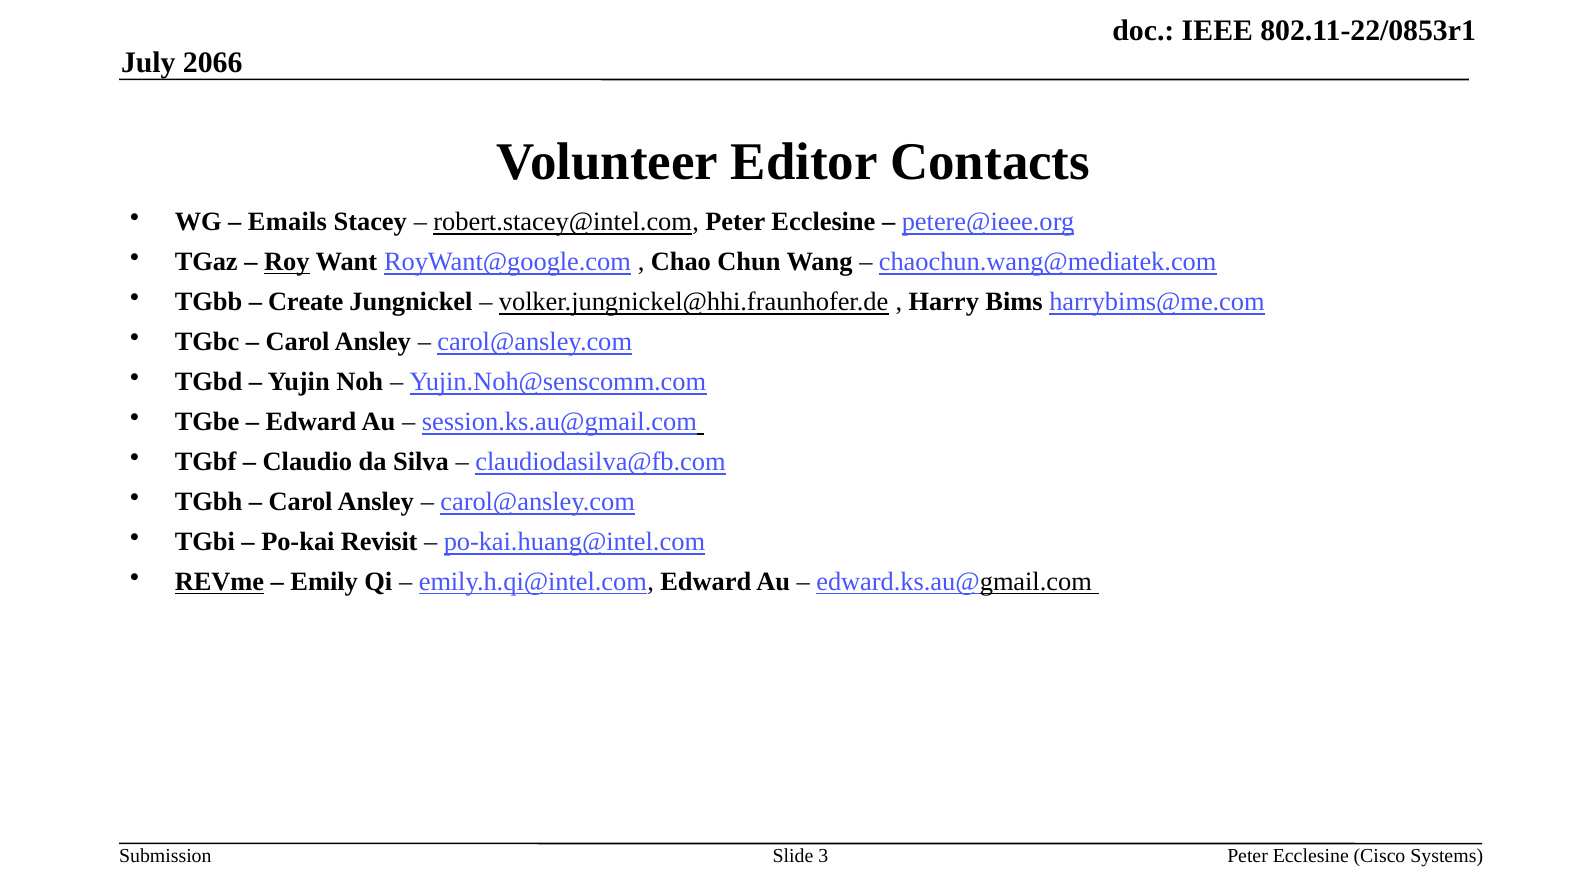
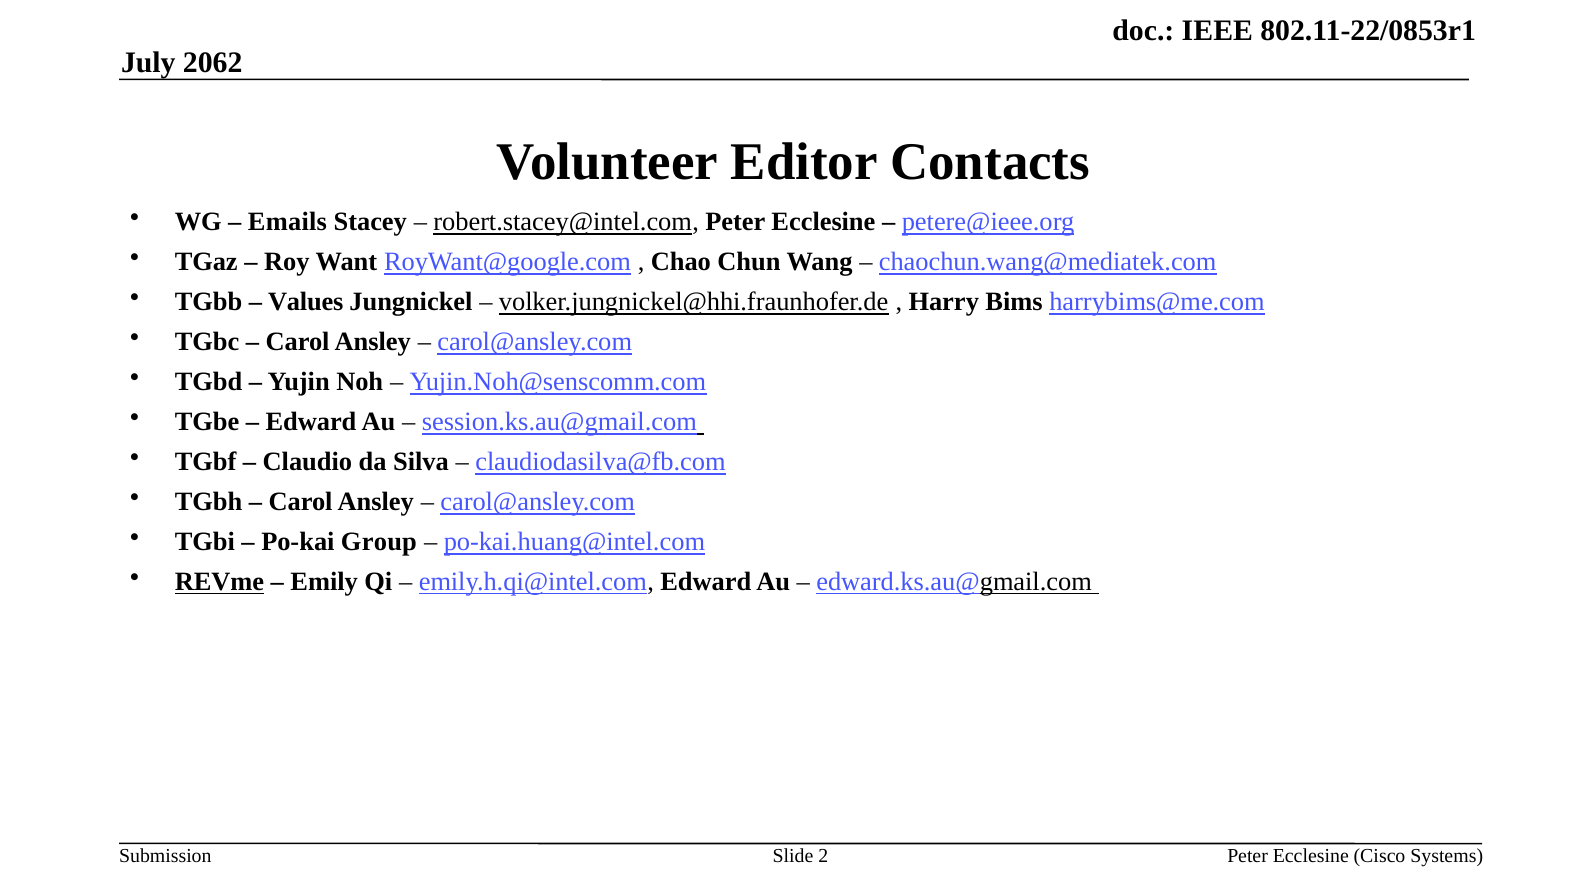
2066: 2066 -> 2062
Roy underline: present -> none
Create: Create -> Values
Revisit: Revisit -> Group
3: 3 -> 2
